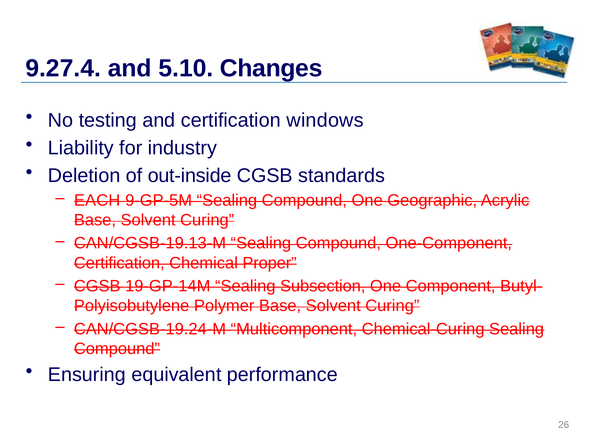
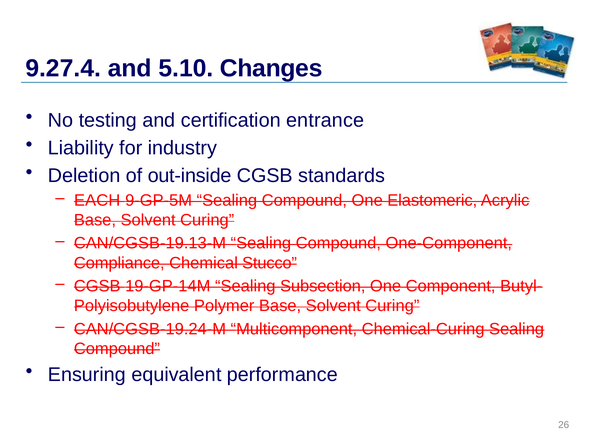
windows: windows -> entrance
Geographic: Geographic -> Elastomeric
Certification at (119, 263): Certification -> Compliance
Proper: Proper -> Stucco
